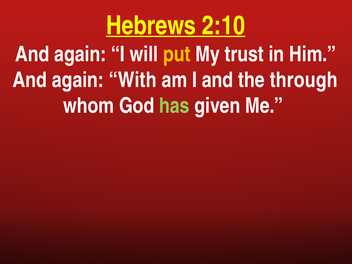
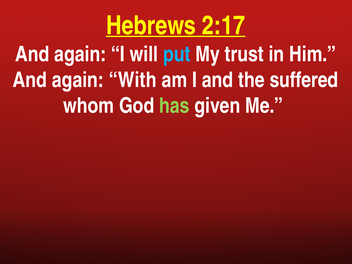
2:10: 2:10 -> 2:17
put colour: yellow -> light blue
through: through -> suffered
